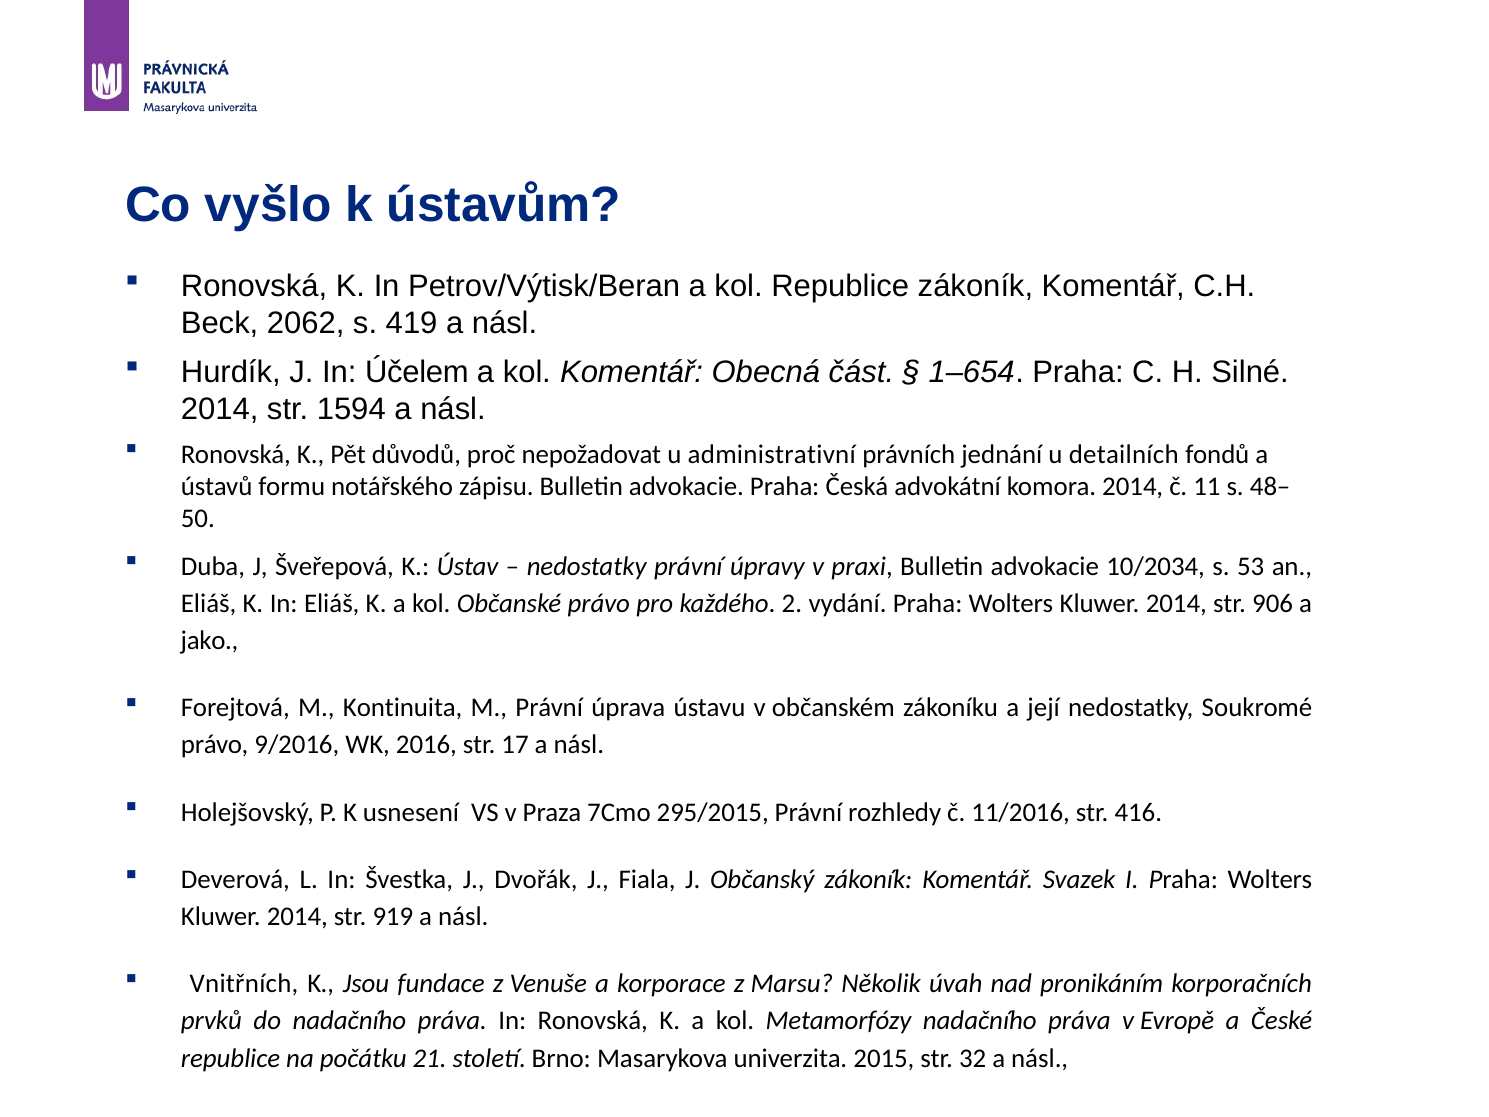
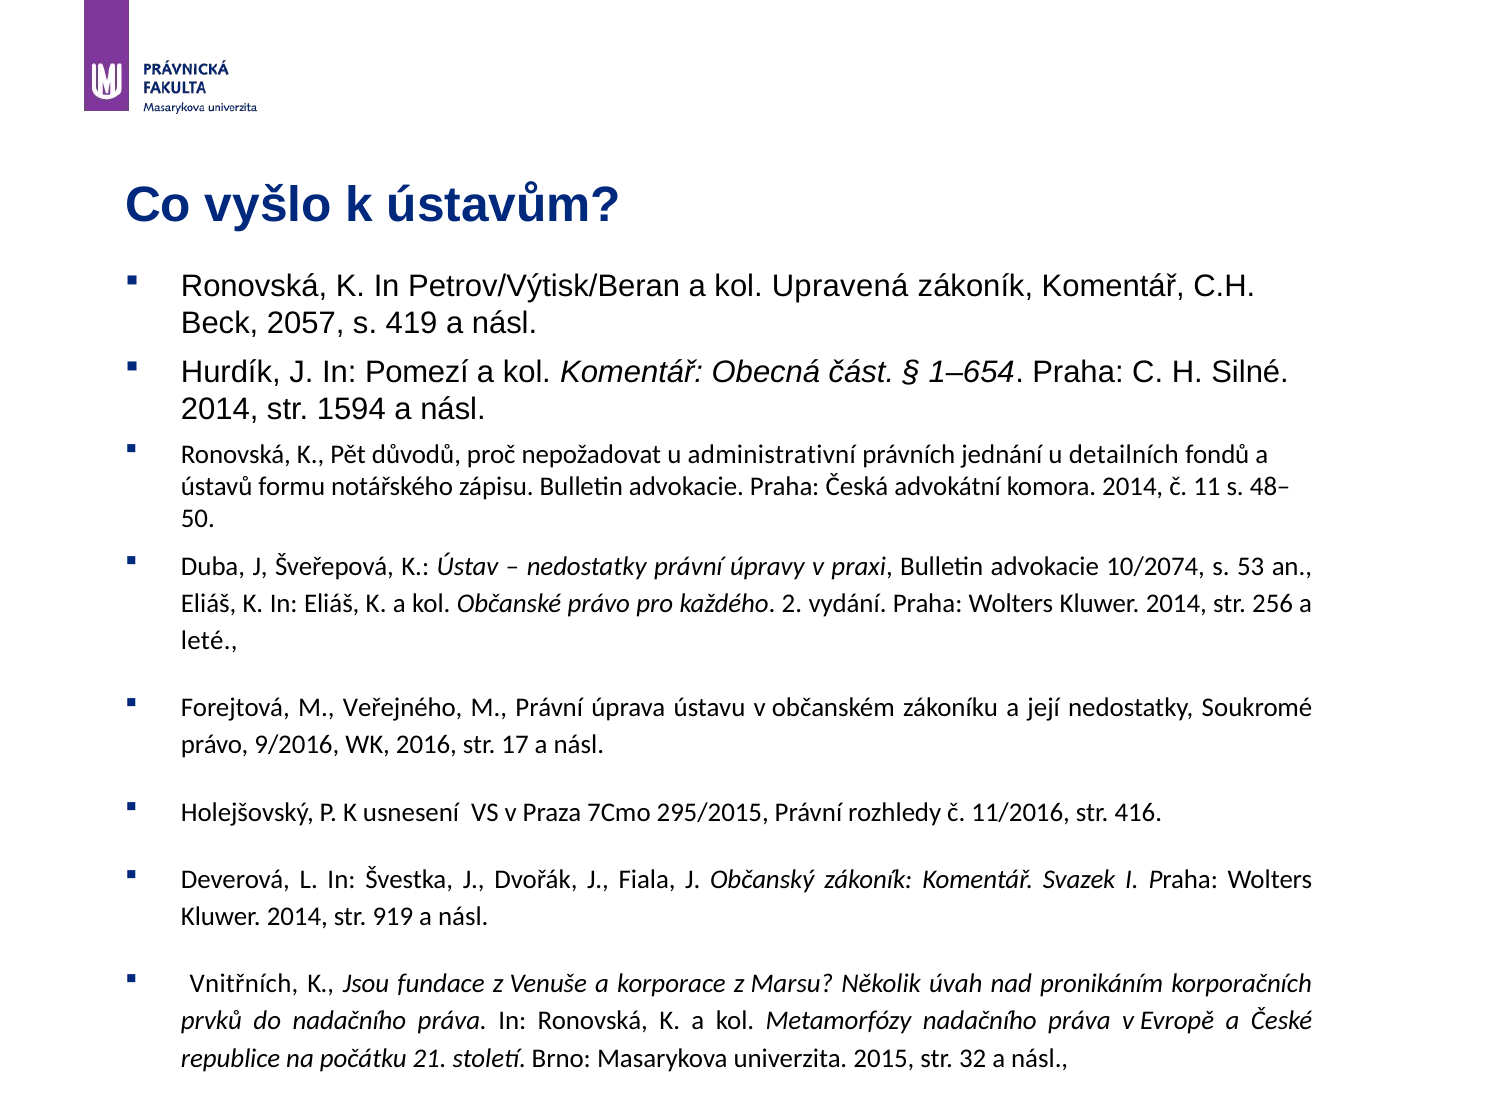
kol Republice: Republice -> Upravená
2062: 2062 -> 2057
Účelem: Účelem -> Pomezí
10/2034: 10/2034 -> 10/2074
906: 906 -> 256
jako: jako -> leté
Kontinuita: Kontinuita -> Veřejného
